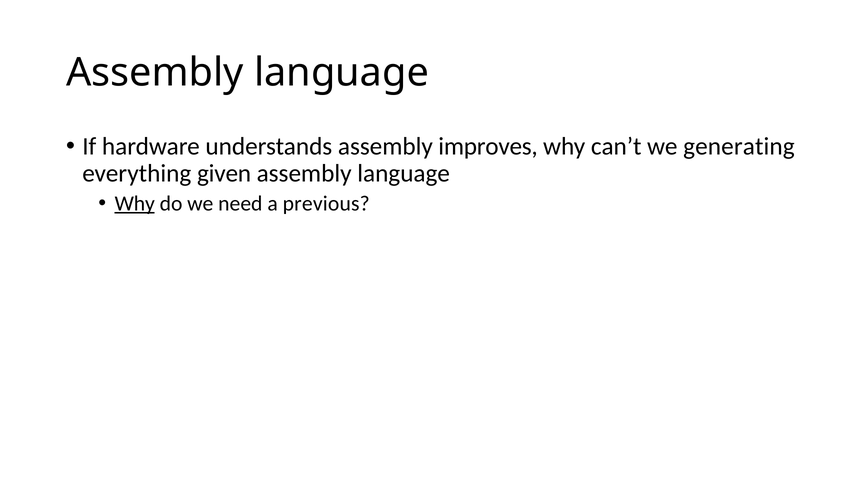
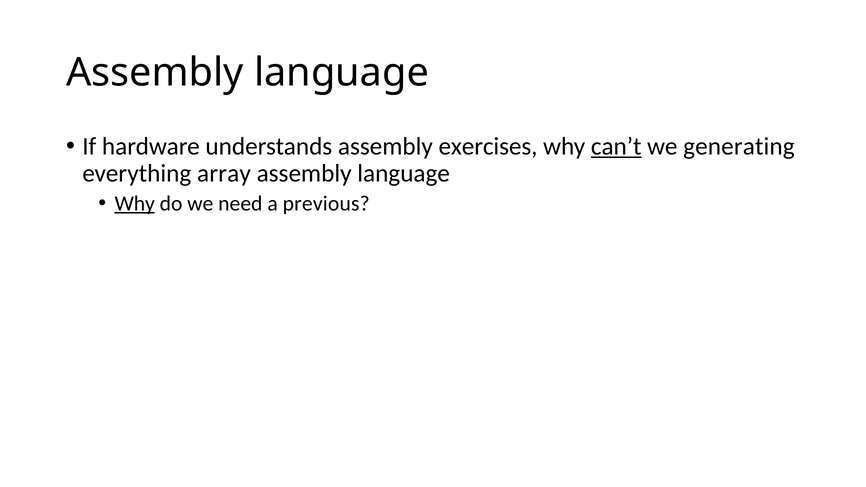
improves: improves -> exercises
can’t underline: none -> present
given: given -> array
